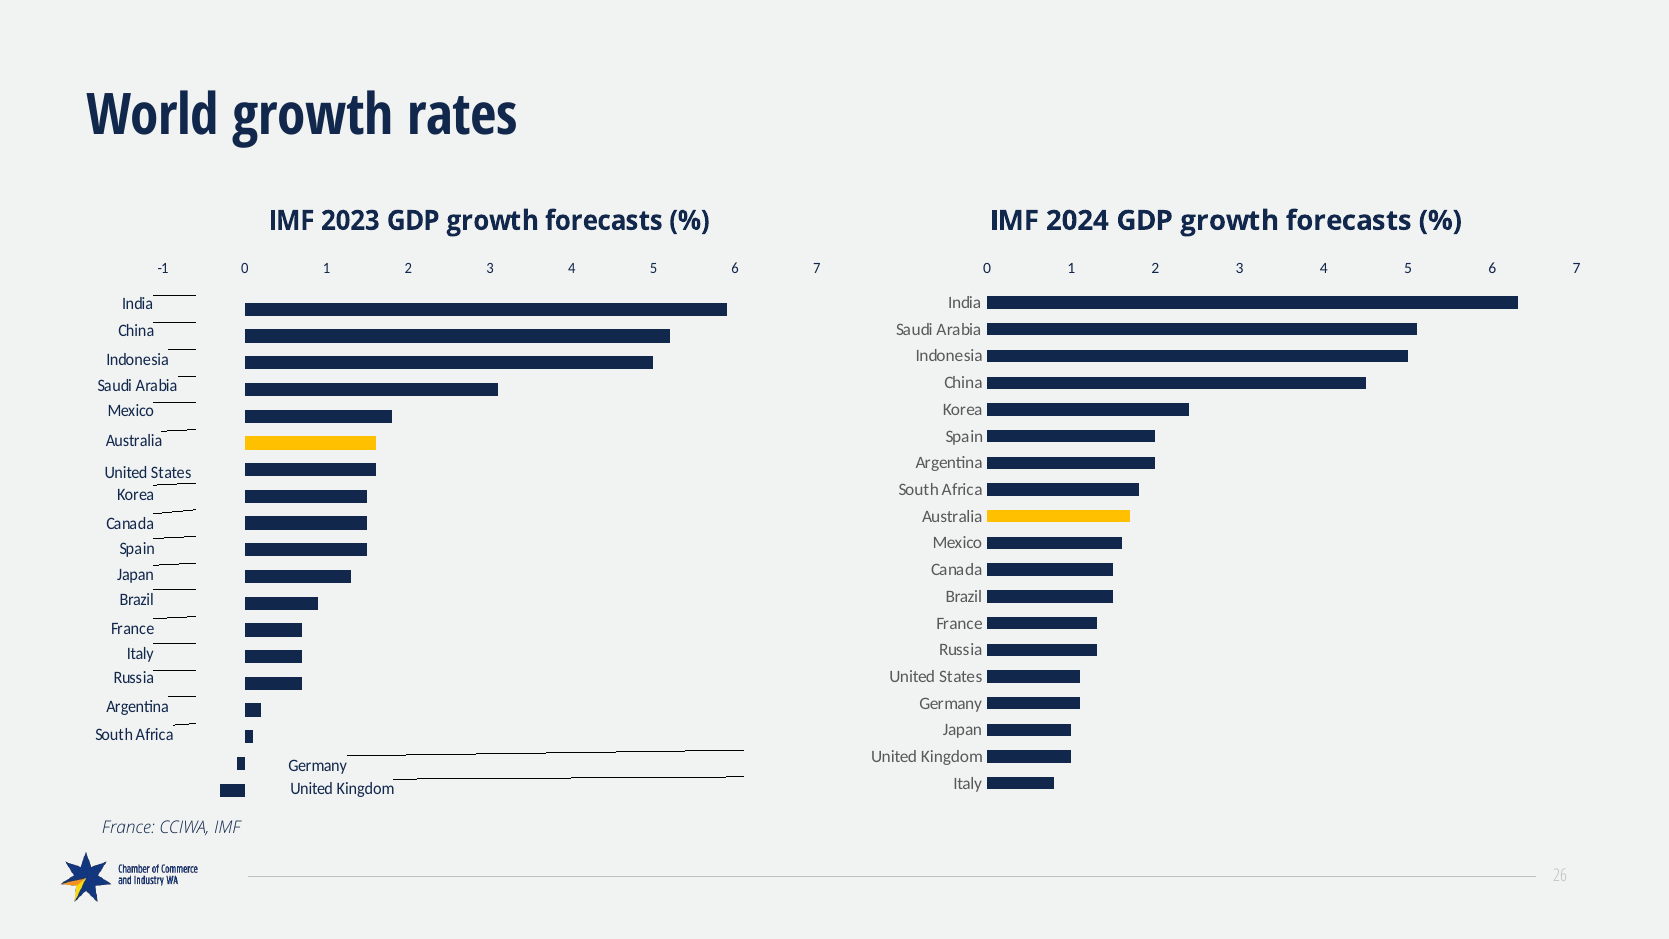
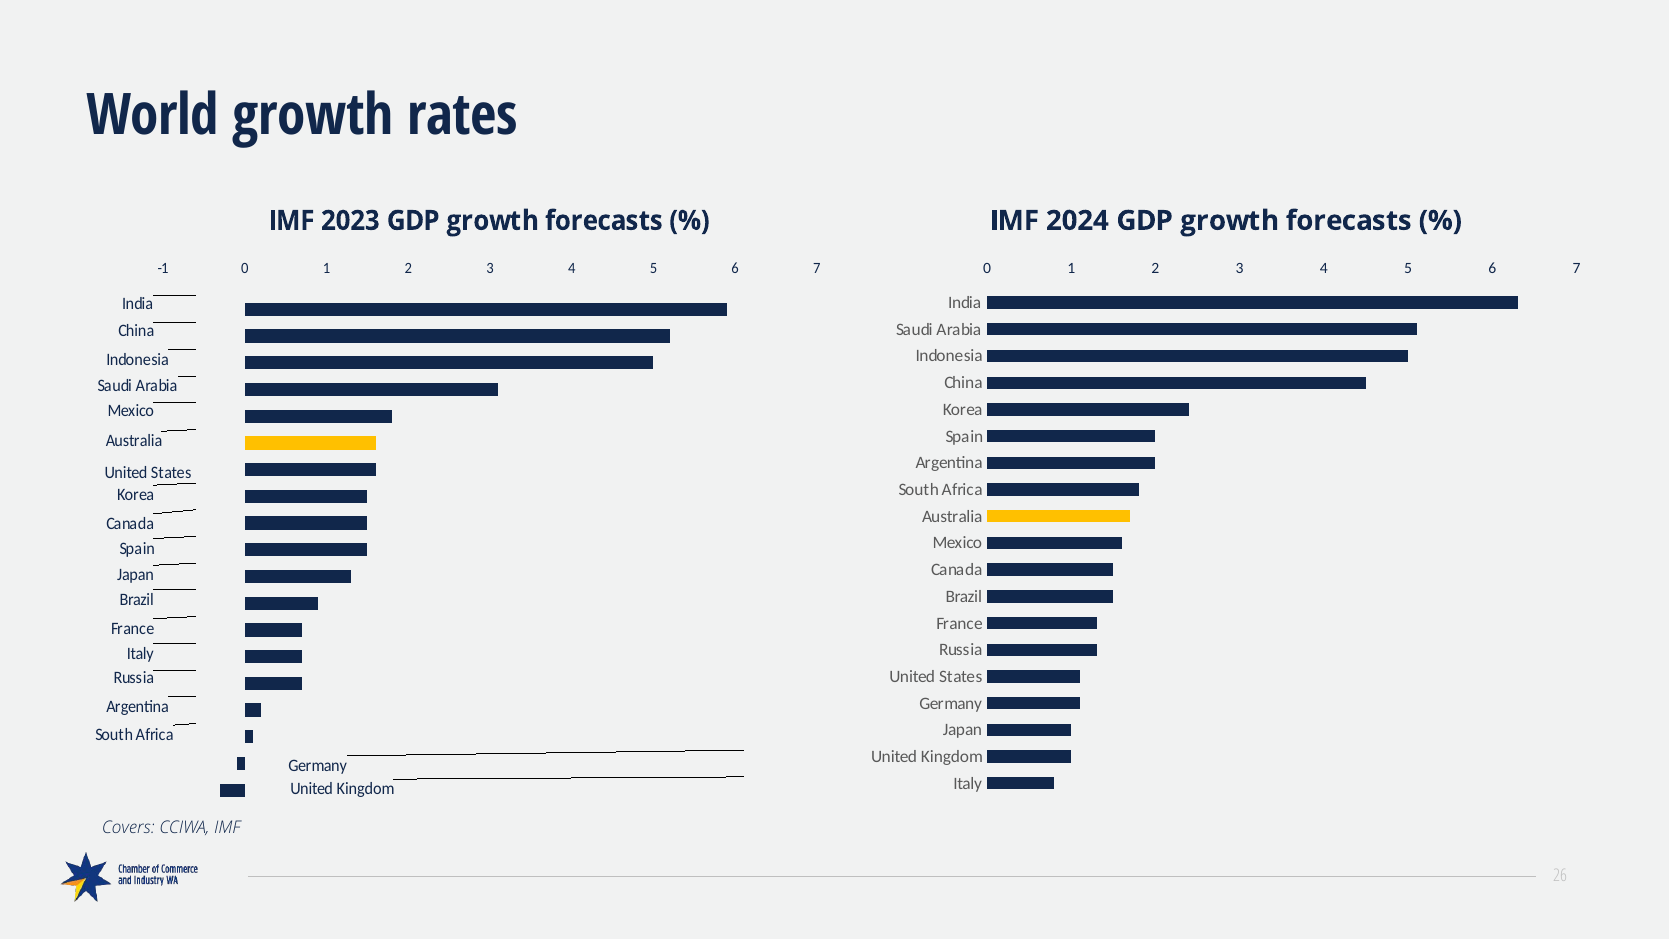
France at (128, 827): France -> Covers
